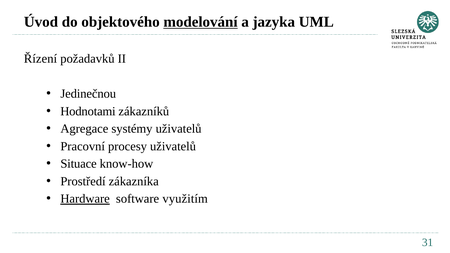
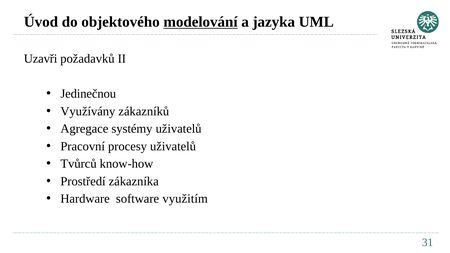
Řízení: Řízení -> Uzavři
Hodnotami: Hodnotami -> Využívány
Situace: Situace -> Tvůrců
Hardware underline: present -> none
